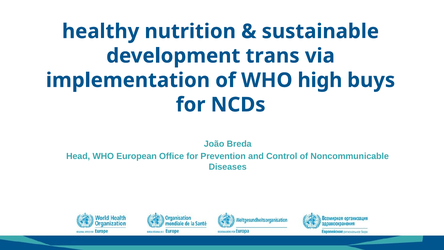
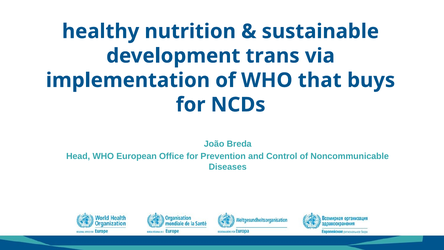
high: high -> that
